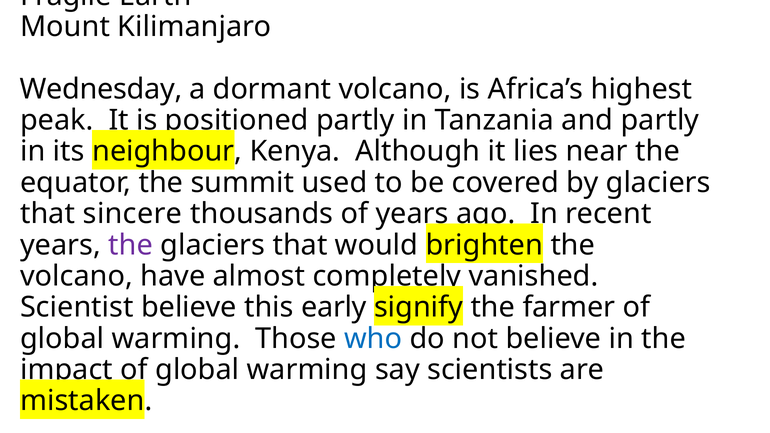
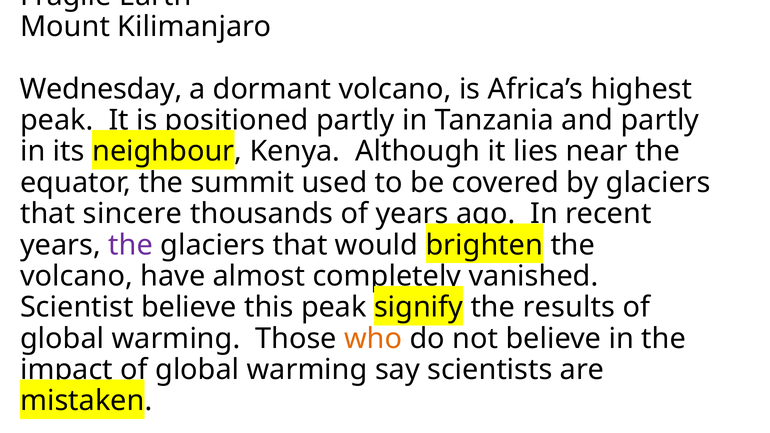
this early: early -> peak
farmer: farmer -> results
who colour: blue -> orange
